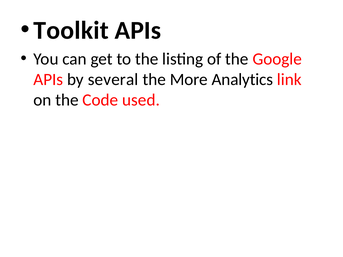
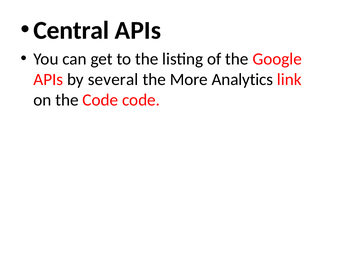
Toolkit: Toolkit -> Central
Code used: used -> code
